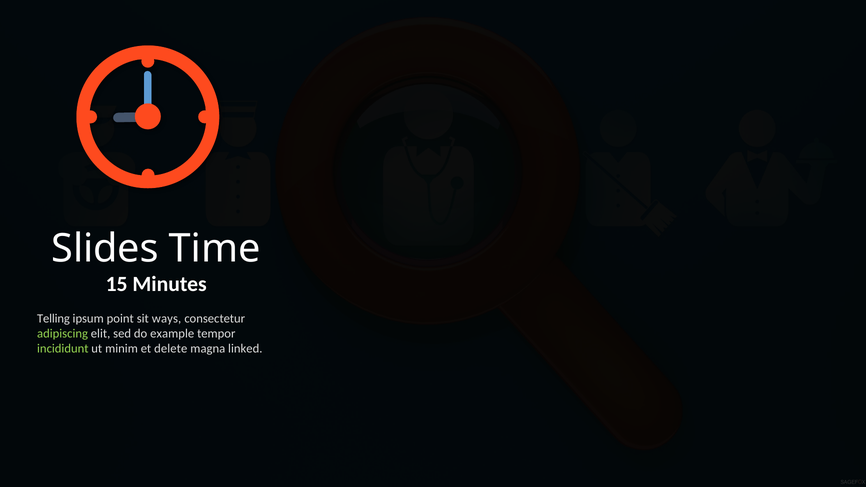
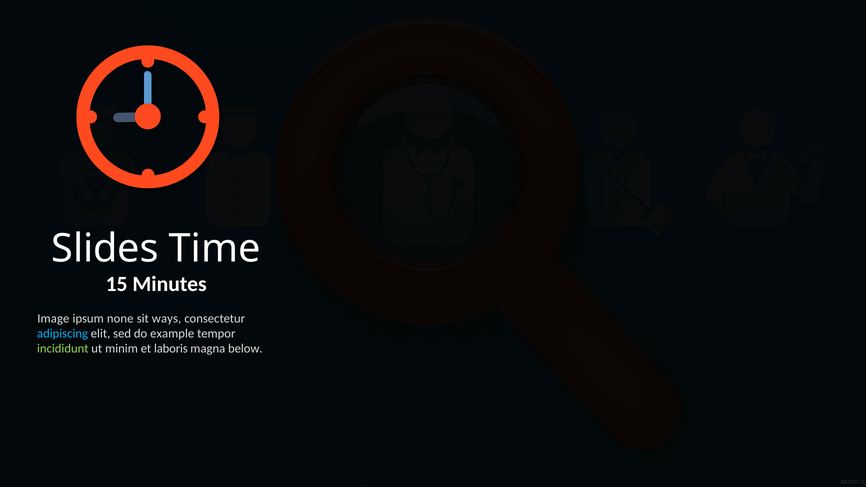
Telling: Telling -> Image
point: point -> none
adipiscing colour: light green -> light blue
delete: delete -> laboris
linked: linked -> below
